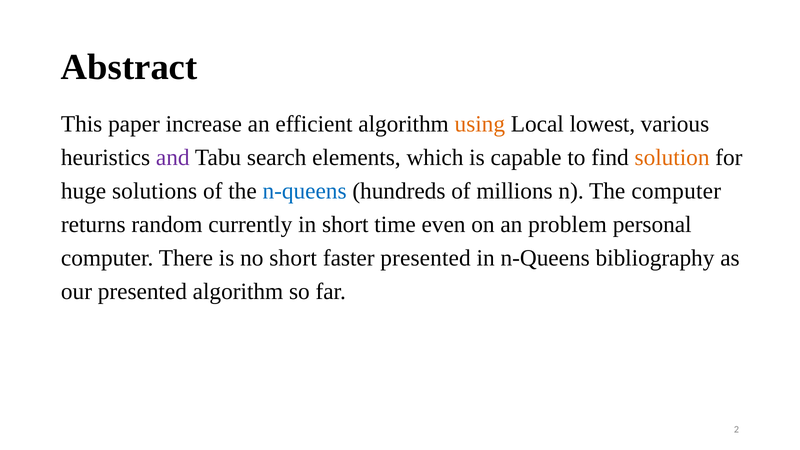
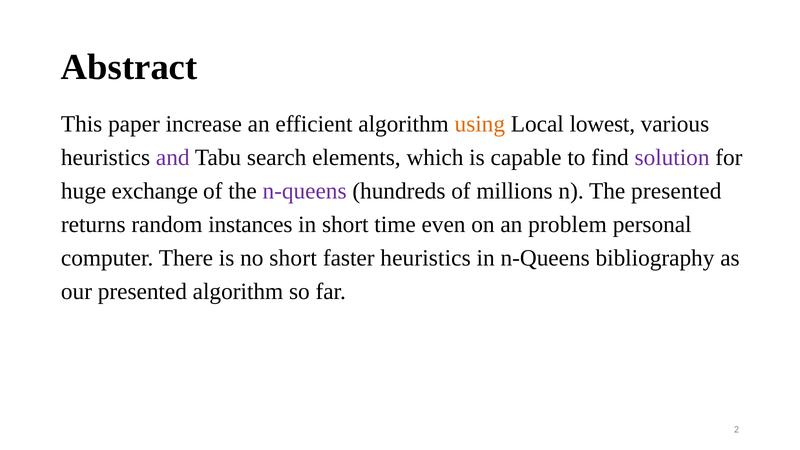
solution colour: orange -> purple
solutions: solutions -> exchange
n-queens at (305, 191) colour: blue -> purple
The computer: computer -> presented
currently: currently -> instances
faster presented: presented -> heuristics
